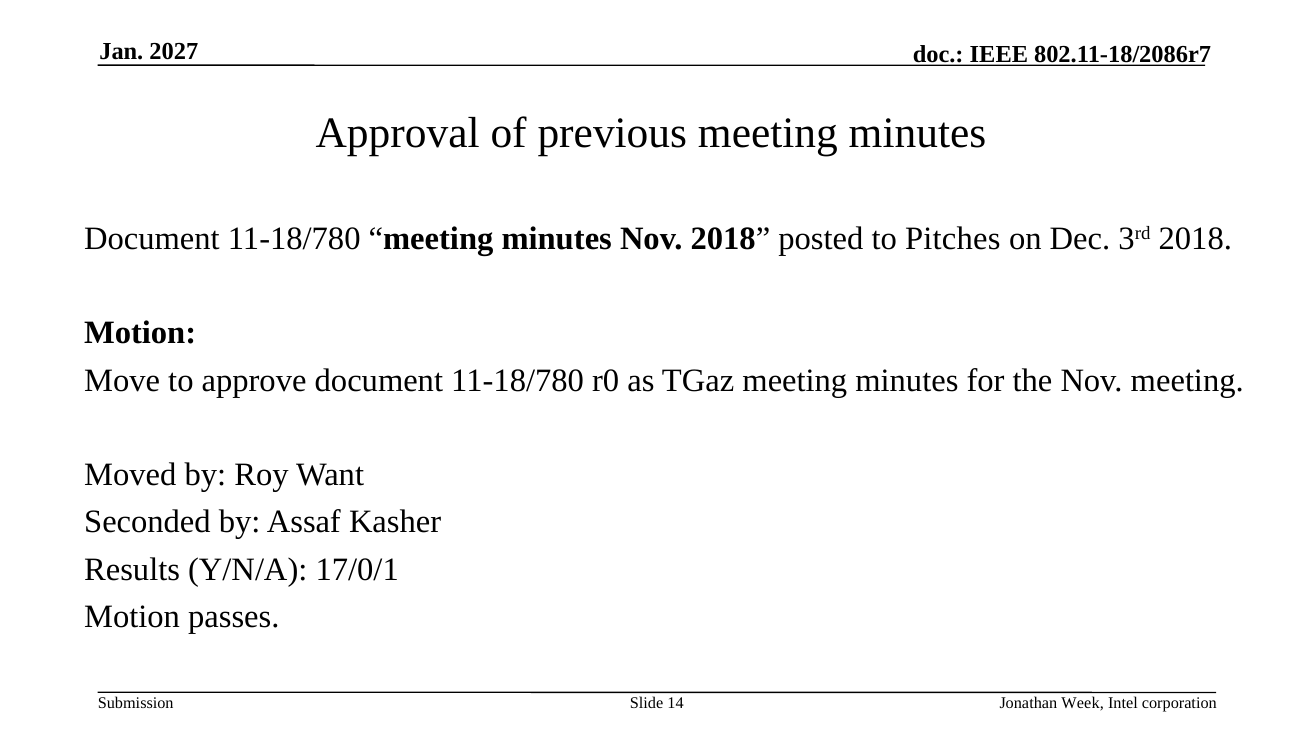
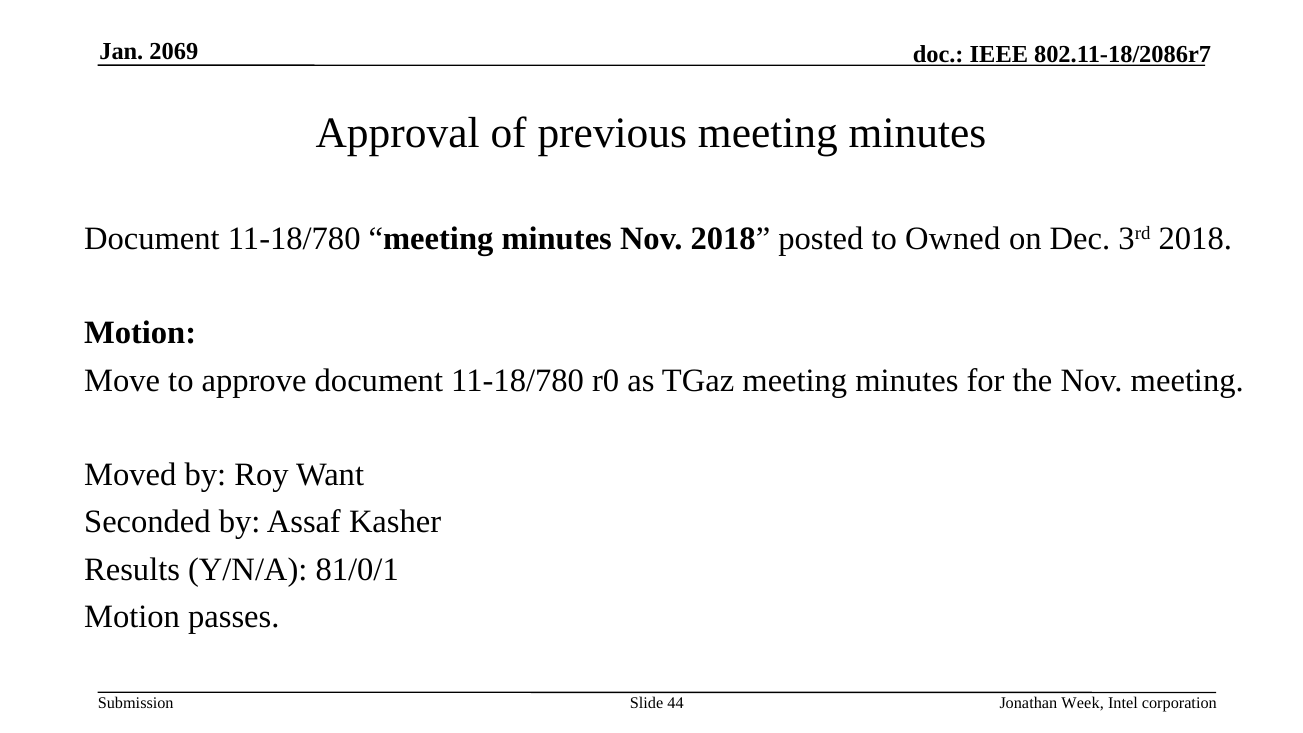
2027: 2027 -> 2069
Pitches: Pitches -> Owned
17/0/1: 17/0/1 -> 81/0/1
14: 14 -> 44
